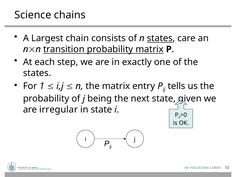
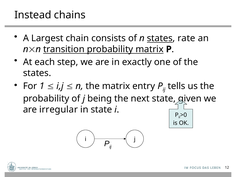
Science: Science -> Instead
care: care -> rate
